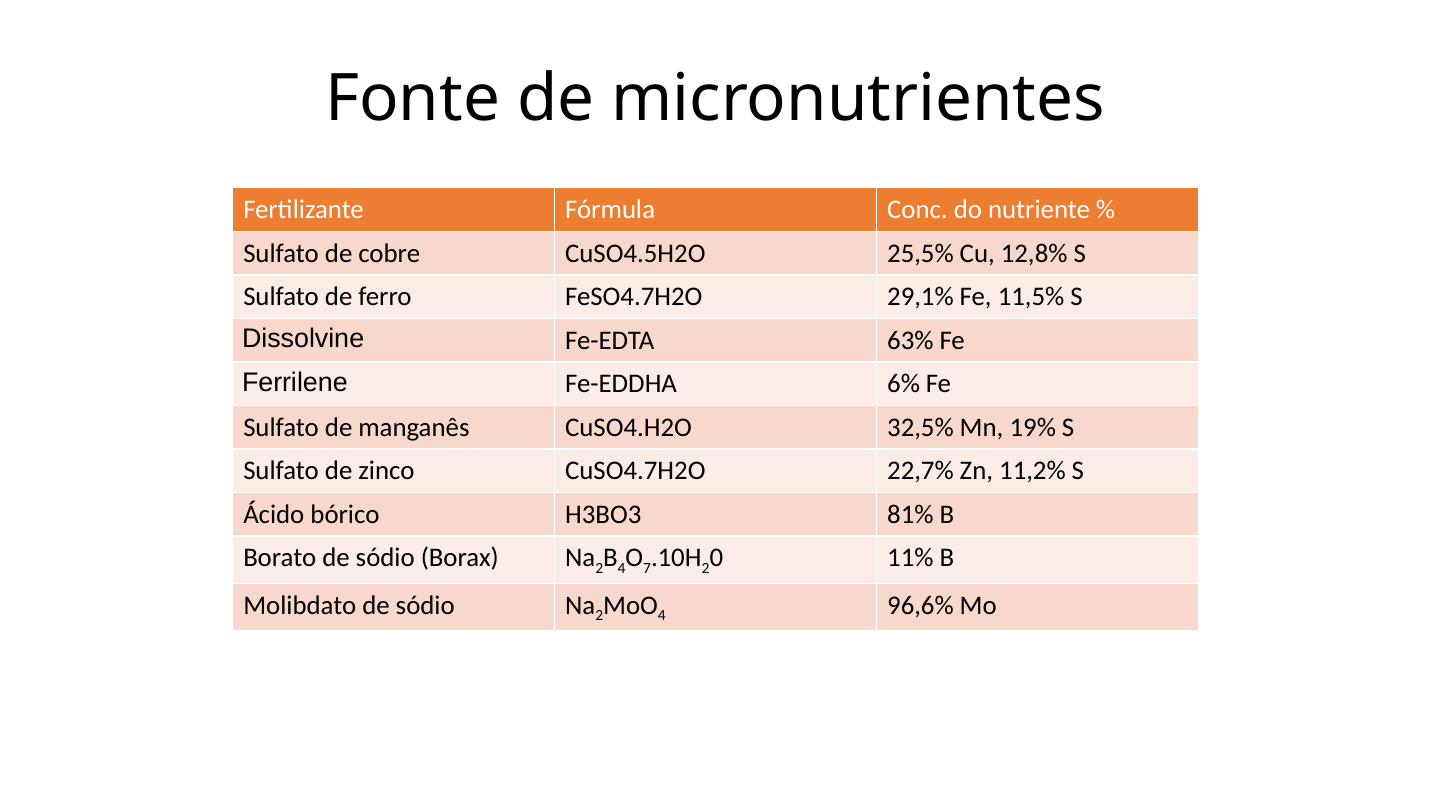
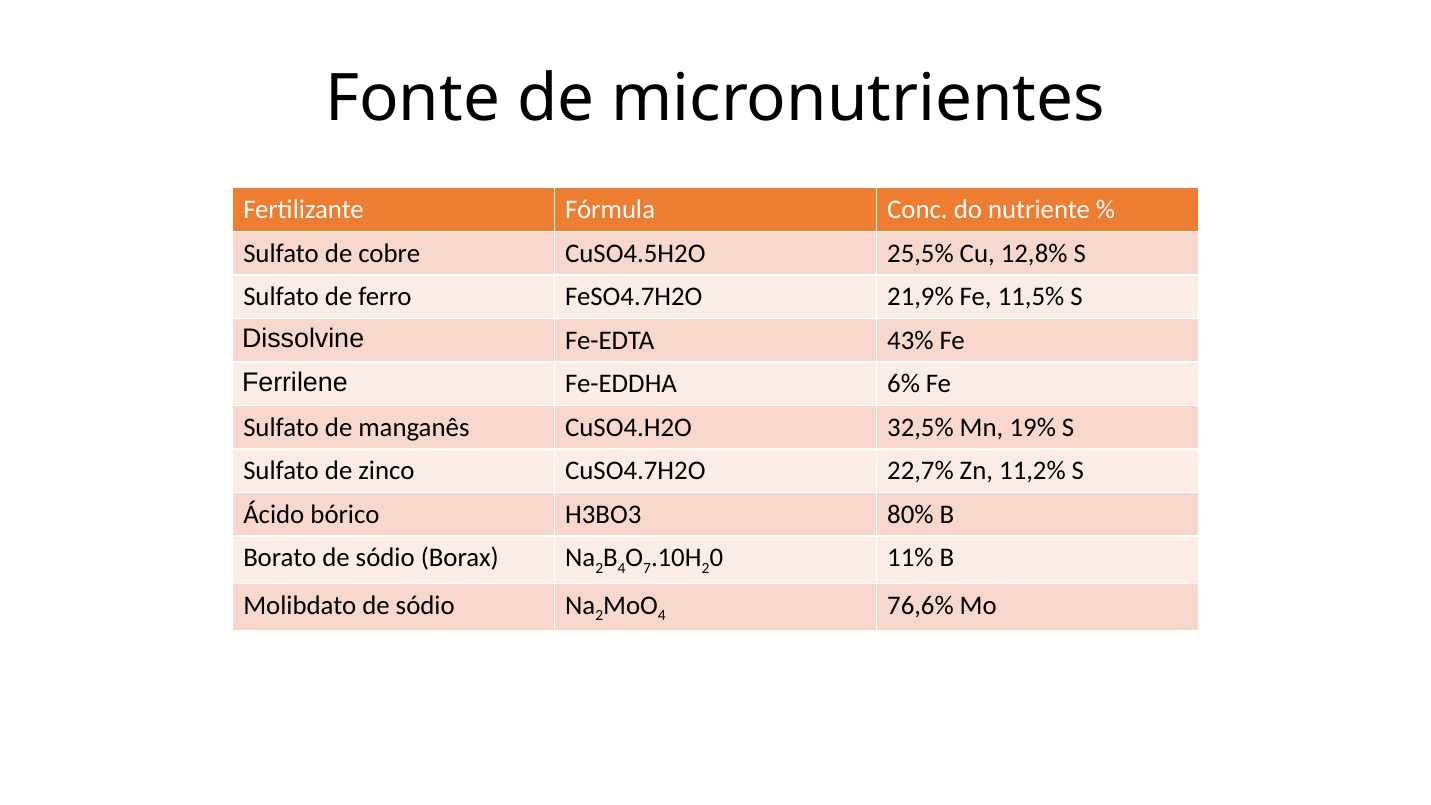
29,1%: 29,1% -> 21,9%
63%: 63% -> 43%
81%: 81% -> 80%
96,6%: 96,6% -> 76,6%
